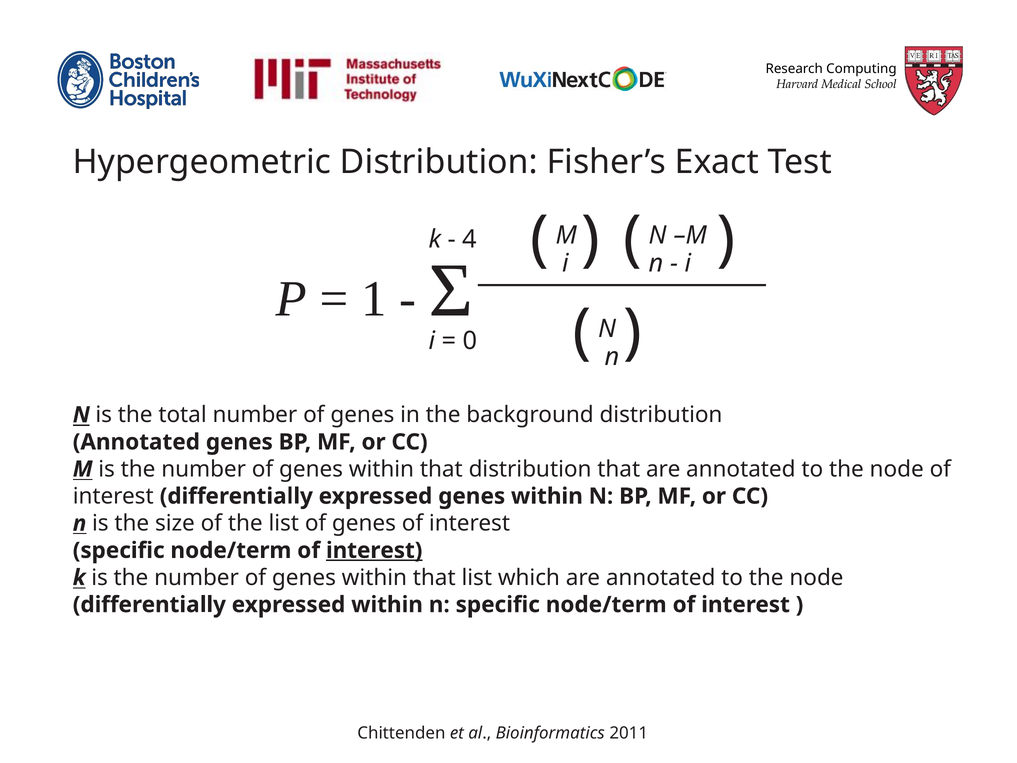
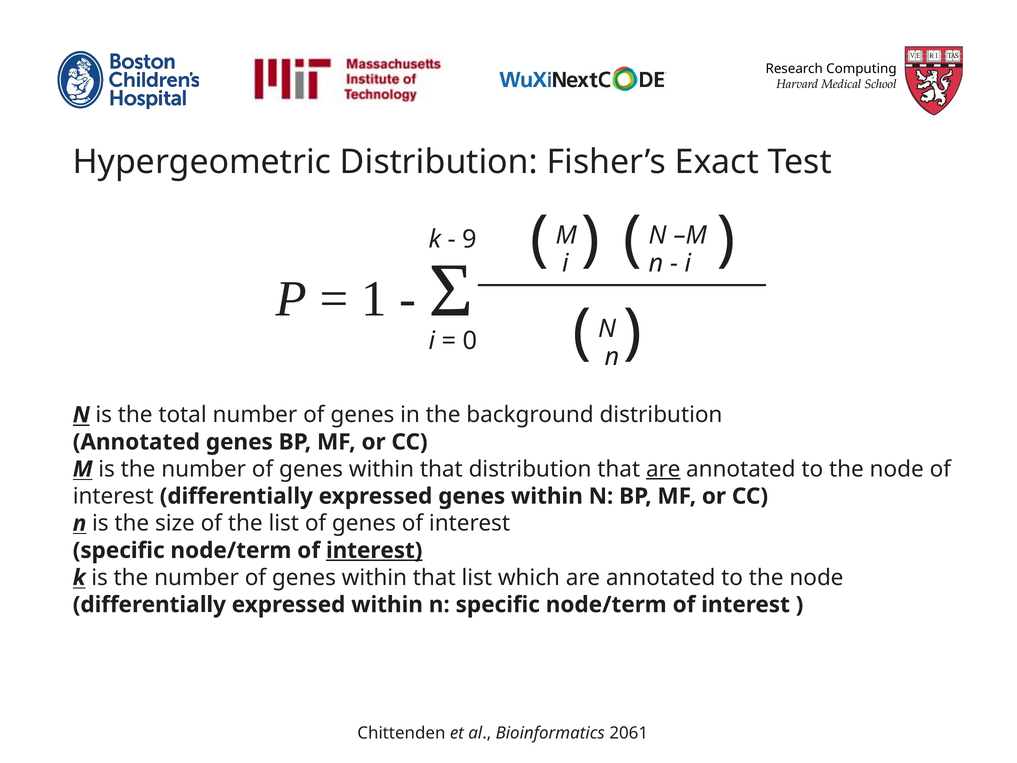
4: 4 -> 9
are at (663, 469) underline: none -> present
2011: 2011 -> 2061
